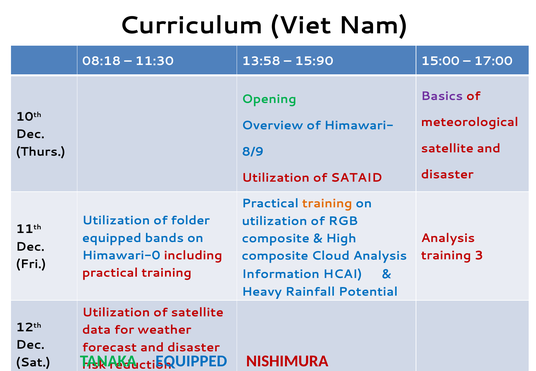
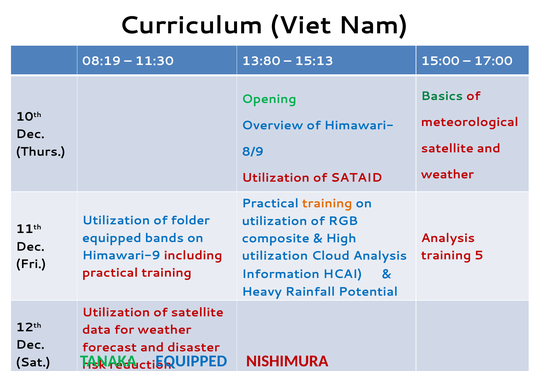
08:18: 08:18 -> 08:19
13:58: 13:58 -> 13:80
15:90: 15:90 -> 15:13
Basics colour: purple -> green
disaster at (447, 175): disaster -> weather
Himawari-0: Himawari-0 -> Himawari-9
3: 3 -> 5
composite at (275, 256): composite -> utilization
